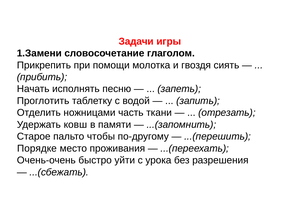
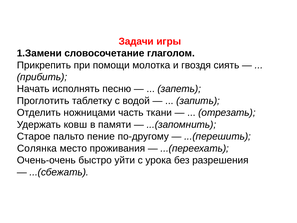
чтобы: чтобы -> пение
Порядке: Порядке -> Солянка
